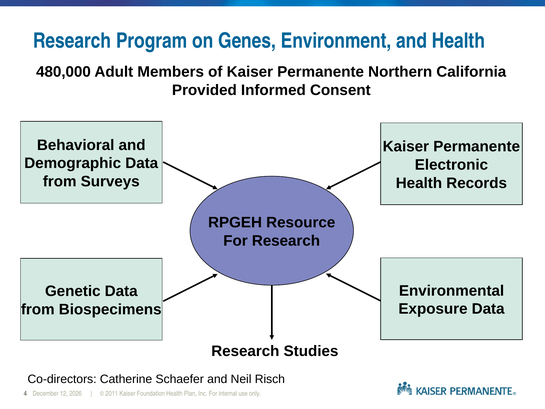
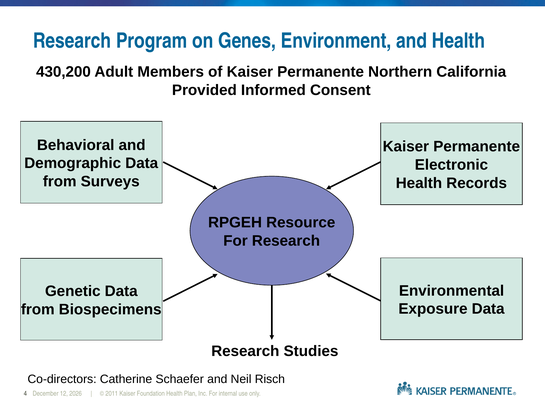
480,000: 480,000 -> 430,200
